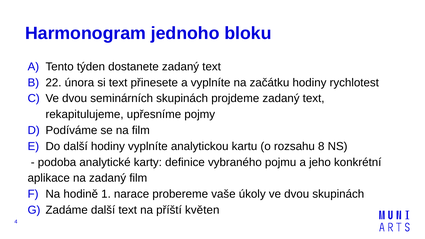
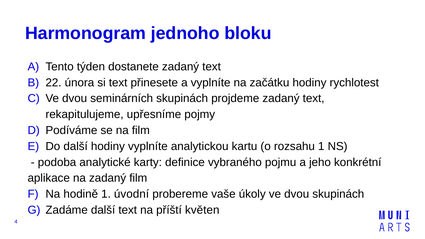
rozsahu 8: 8 -> 1
narace: narace -> úvodní
